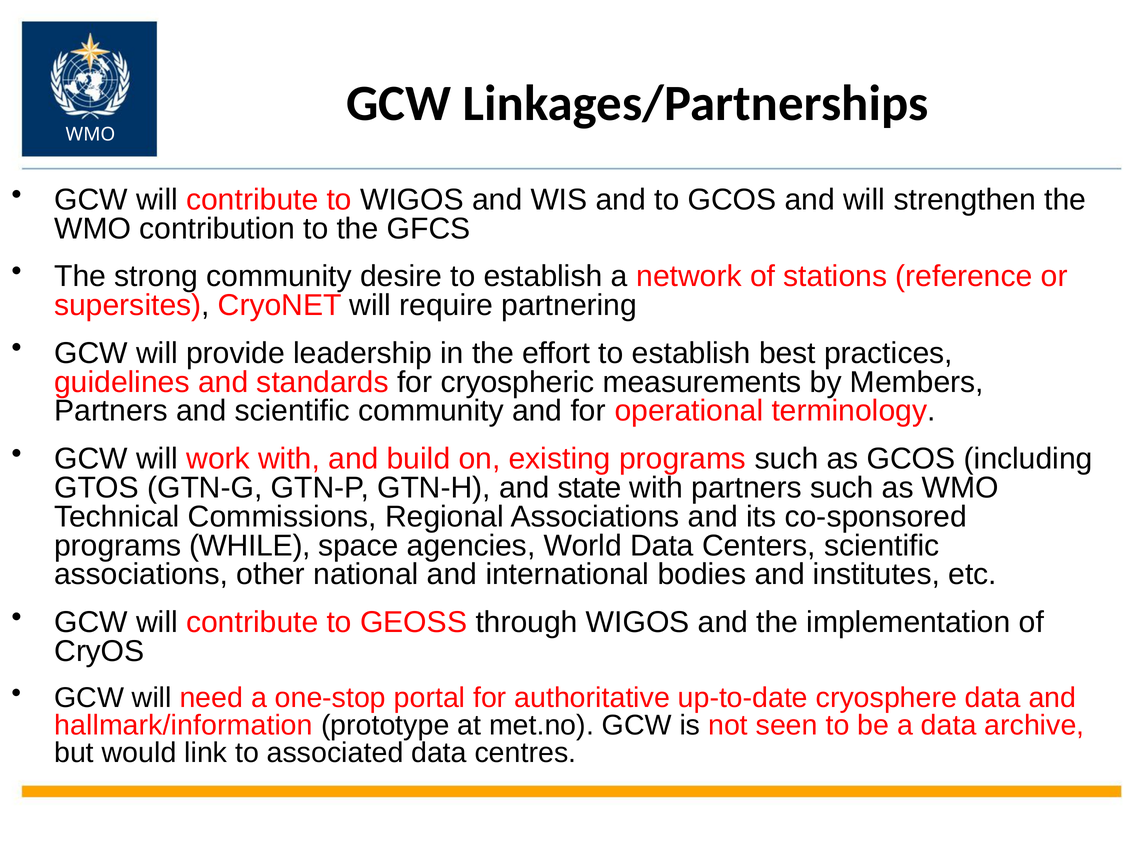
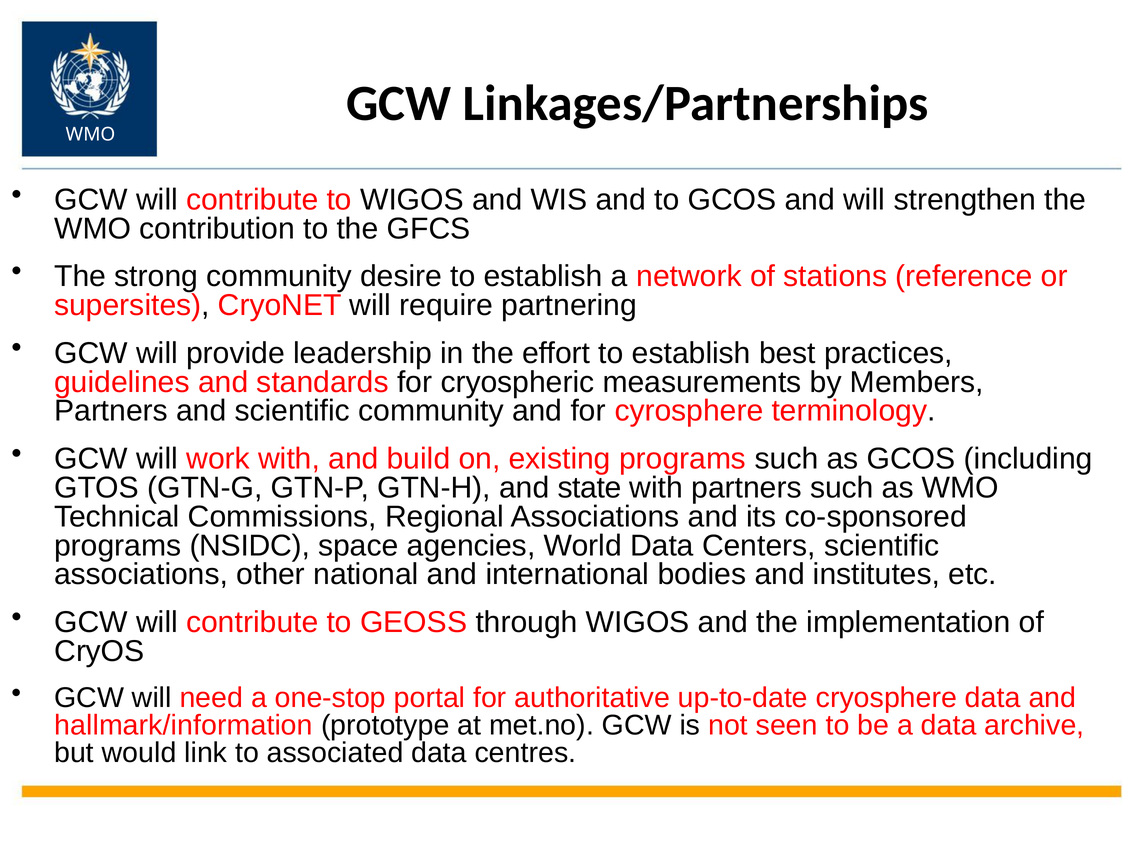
operational: operational -> cyrosphere
WHILE: WHILE -> NSIDC
